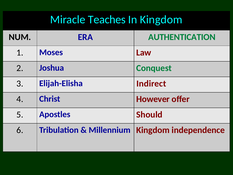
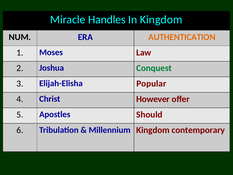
Teaches: Teaches -> Handles
AUTHENTICATION colour: green -> orange
Indirect: Indirect -> Popular
independence: independence -> contemporary
